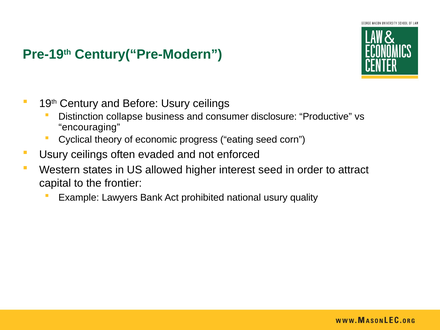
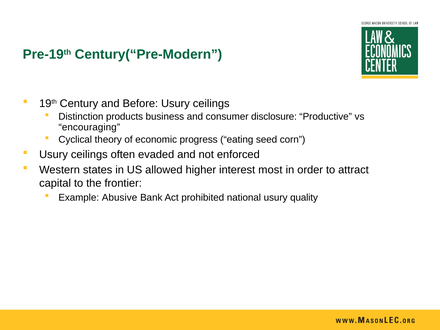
collapse: collapse -> products
interest seed: seed -> most
Lawyers: Lawyers -> Abusive
